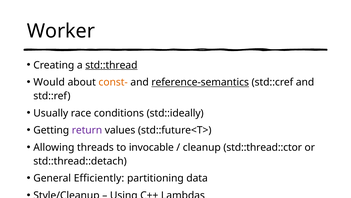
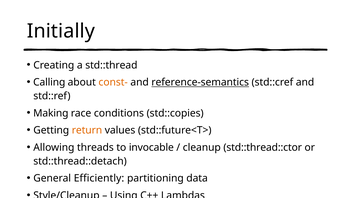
Worker: Worker -> Initially
std::thread underline: present -> none
Would: Would -> Calling
Usually: Usually -> Making
std::ideally: std::ideally -> std::copies
return colour: purple -> orange
